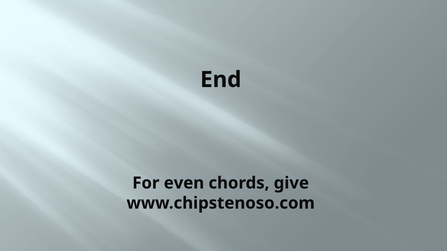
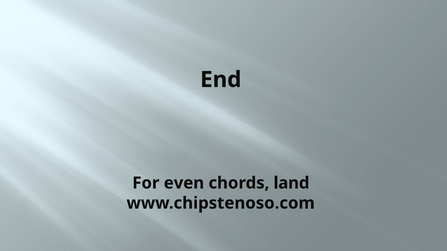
give: give -> land
